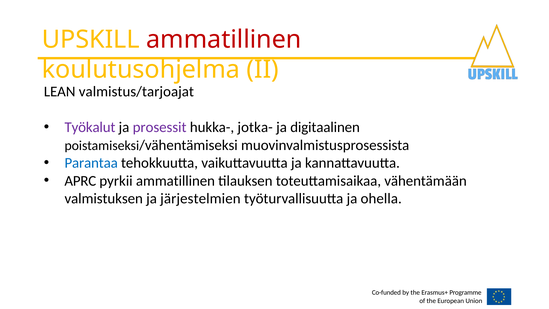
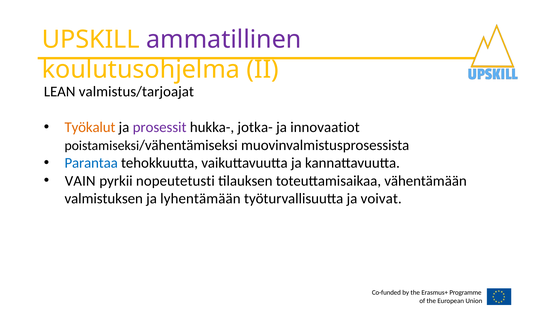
ammatillinen at (224, 39) colour: red -> purple
Työkalut colour: purple -> orange
digitaalinen: digitaalinen -> innovaatiot
APRC: APRC -> VAIN
pyrkii ammatillinen: ammatillinen -> nopeutetusti
järjestelmien: järjestelmien -> lyhentämään
ohella: ohella -> voivat
